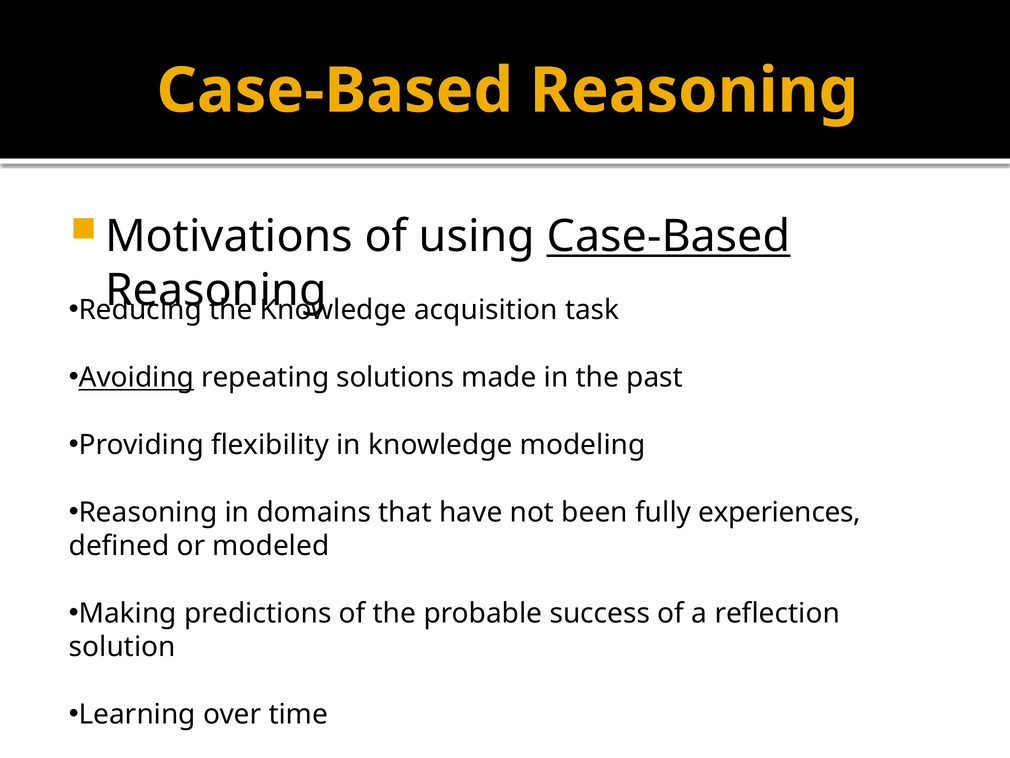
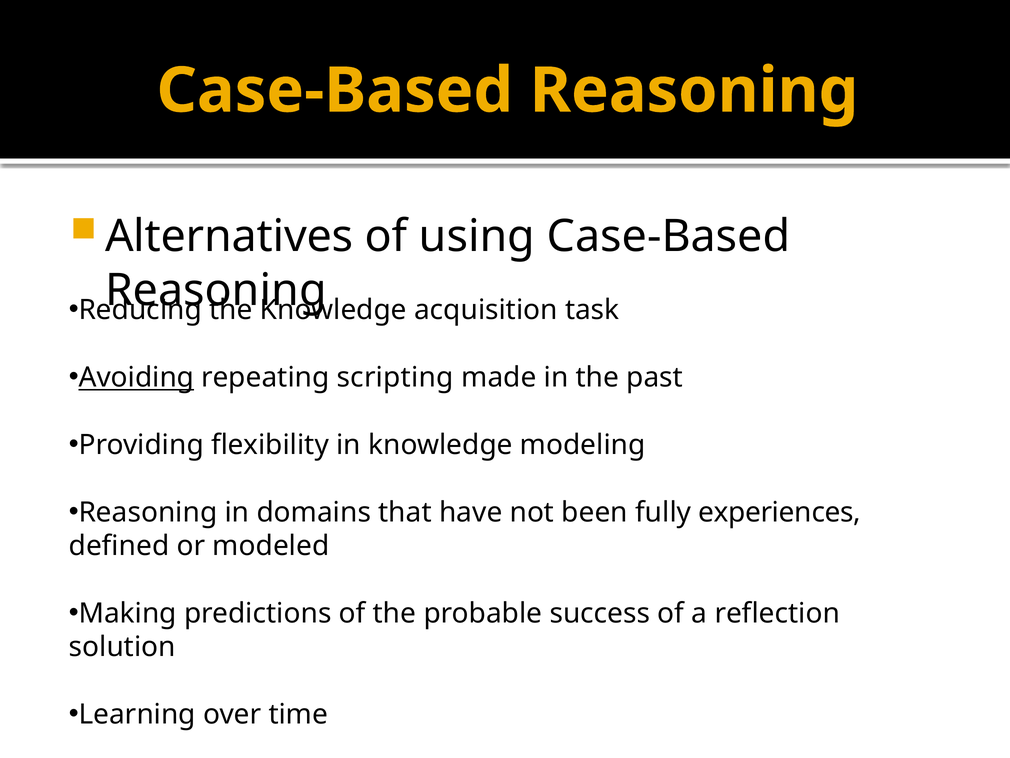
Motivations: Motivations -> Alternatives
Case-Based at (669, 236) underline: present -> none
solutions: solutions -> scripting
